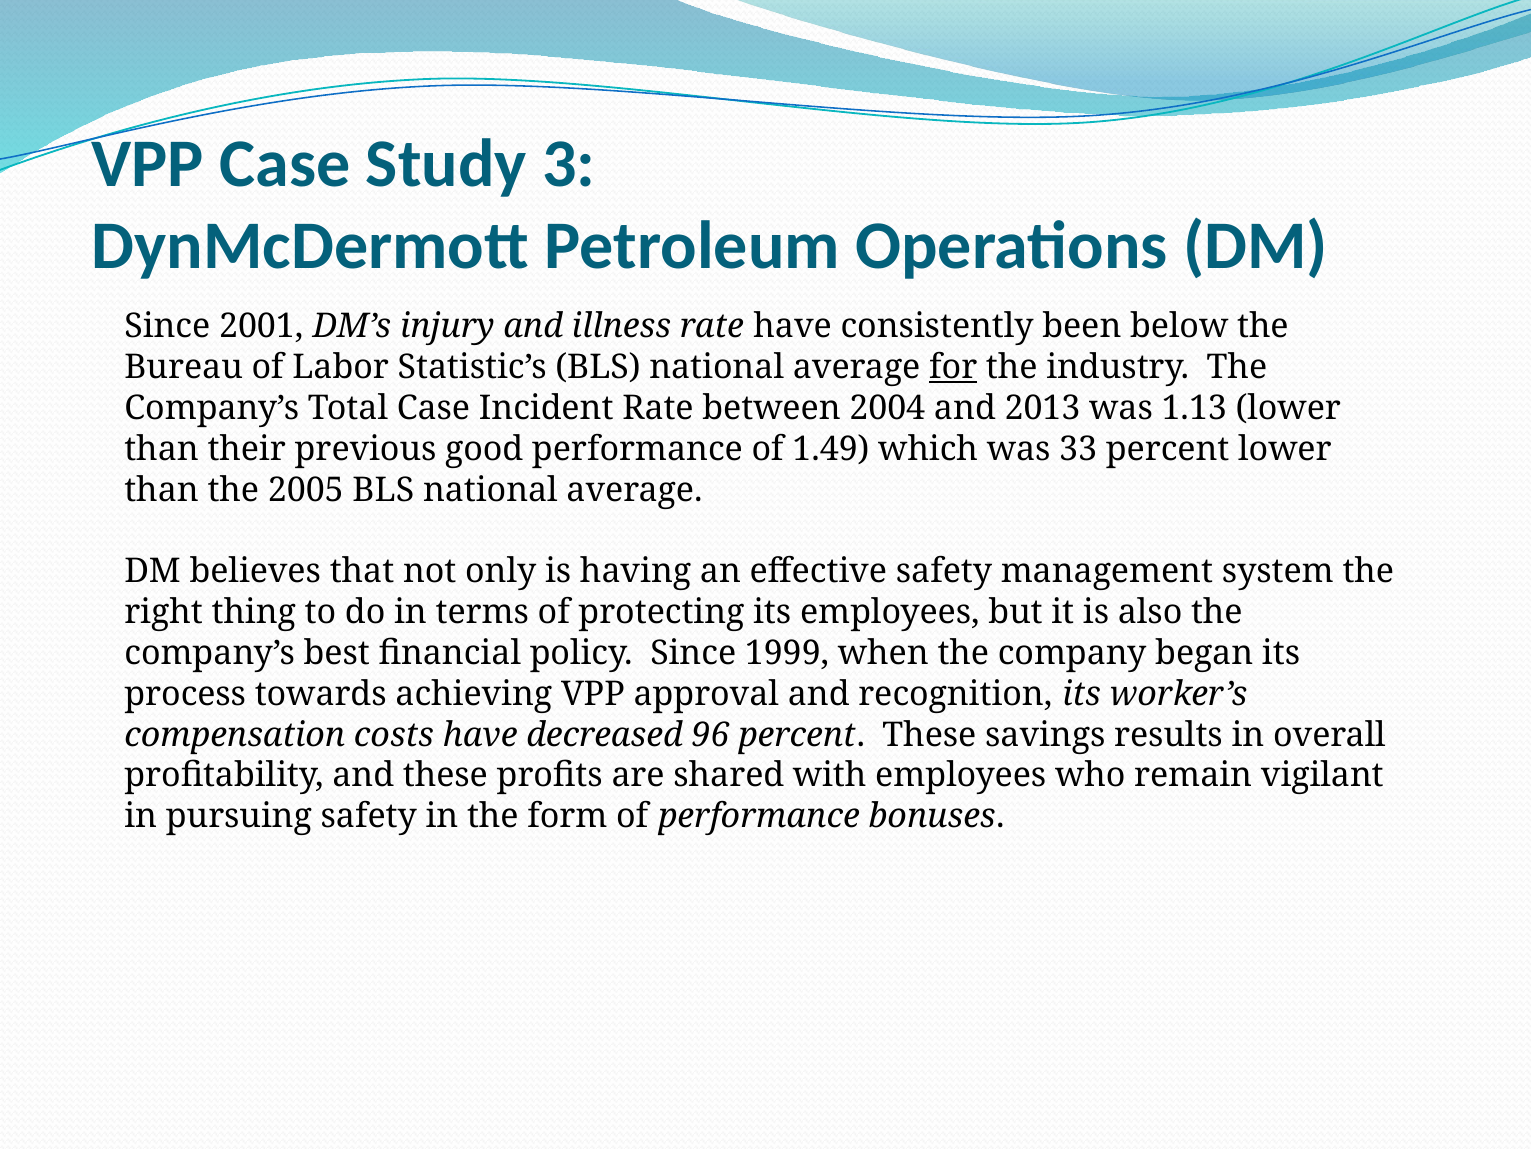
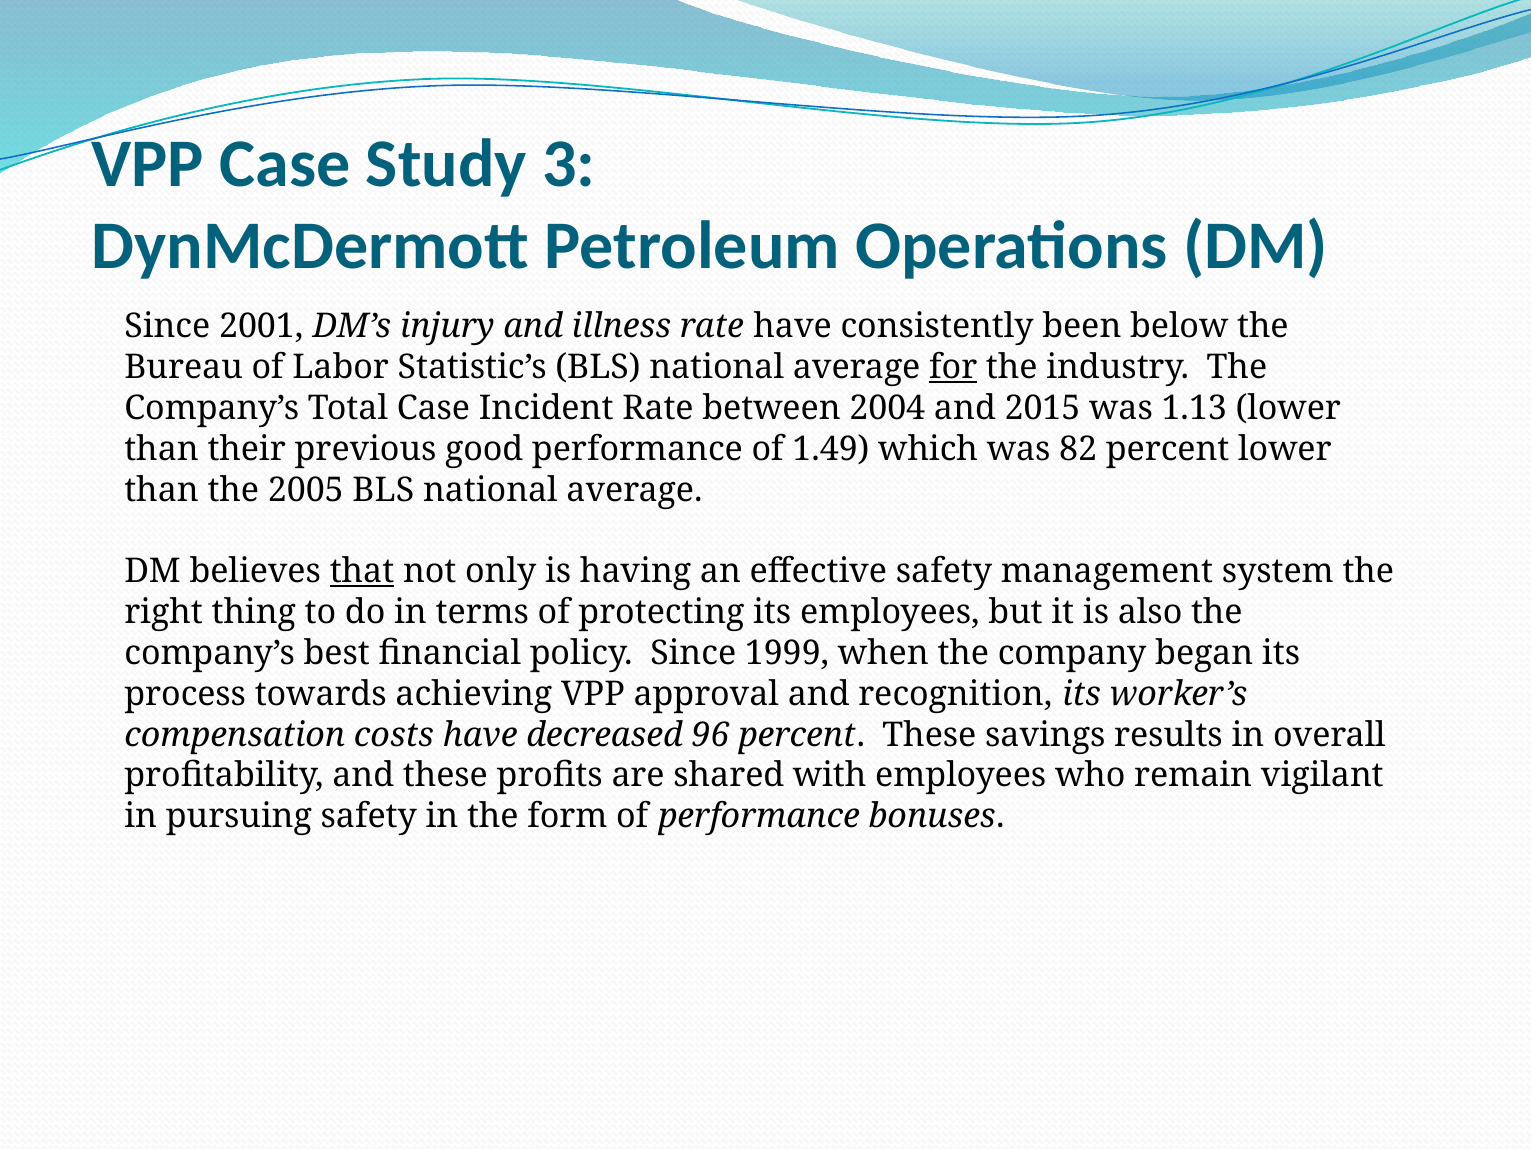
2013: 2013 -> 2015
33: 33 -> 82
that underline: none -> present
